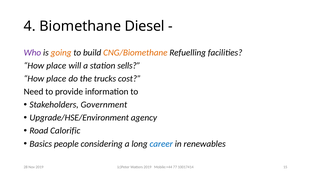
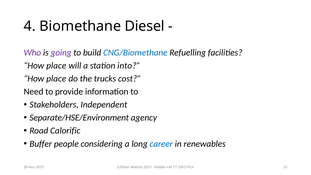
going colour: orange -> purple
CNG/Biomethane colour: orange -> blue
sells: sells -> into
Government: Government -> Independent
Upgrade/HSE/Environment: Upgrade/HSE/Environment -> Separate/HSE/Environment
Basics: Basics -> Buffer
